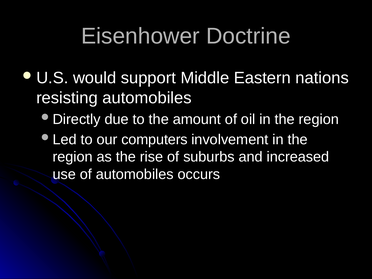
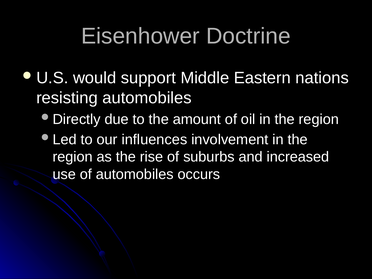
computers: computers -> influences
